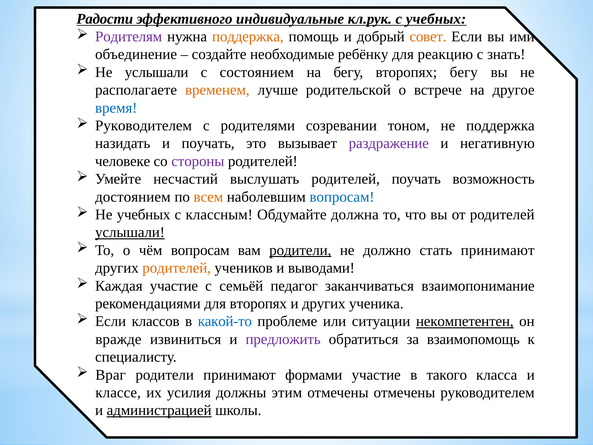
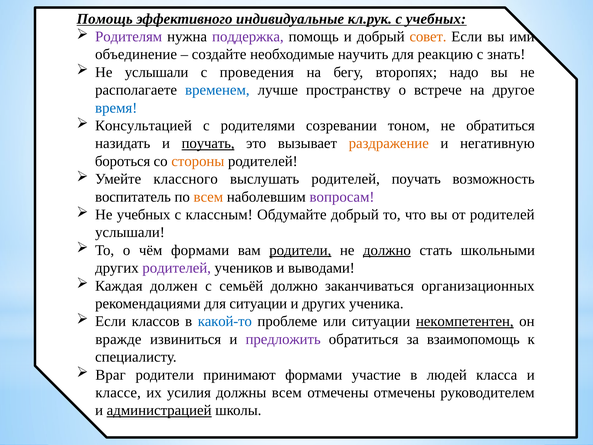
Радости at (105, 19): Радости -> Помощь
поддержка at (248, 37) colour: orange -> purple
ребёнку: ребёнку -> научить
состоянием: состоянием -> проведения
второпях бегу: бегу -> надо
временем colour: orange -> blue
родительской: родительской -> пространству
Руководителем at (144, 126): Руководителем -> Консультацией
не поддержка: поддержка -> обратиться
поучать at (208, 143) underline: none -> present
раздражение colour: purple -> orange
человеке: человеке -> бороться
стороны colour: purple -> orange
несчастий: несчастий -> классного
достоянием: достоянием -> воспитатель
вопросам at (342, 197) colour: blue -> purple
Обдумайте должна: должна -> добрый
услышали at (130, 232) underline: present -> none
чём вопросам: вопросам -> формами
должно at (387, 250) underline: none -> present
стать принимают: принимают -> школьными
родителей at (177, 268) colour: orange -> purple
Каждая участие: участие -> должен
семьёй педагог: педагог -> должно
взаимопонимание: взаимопонимание -> организационных
для второпях: второпях -> ситуации
такого: такого -> людей
должны этим: этим -> всем
